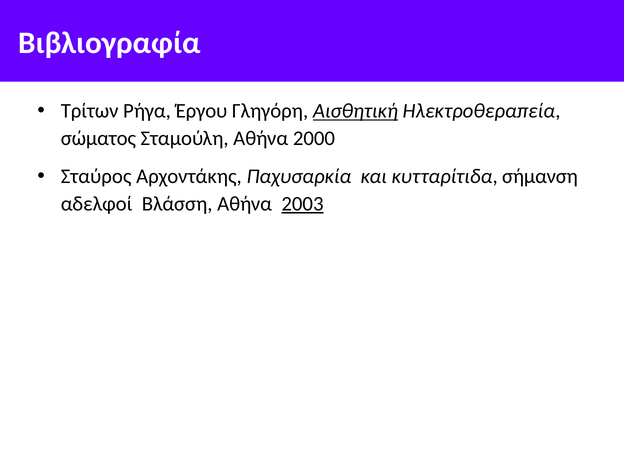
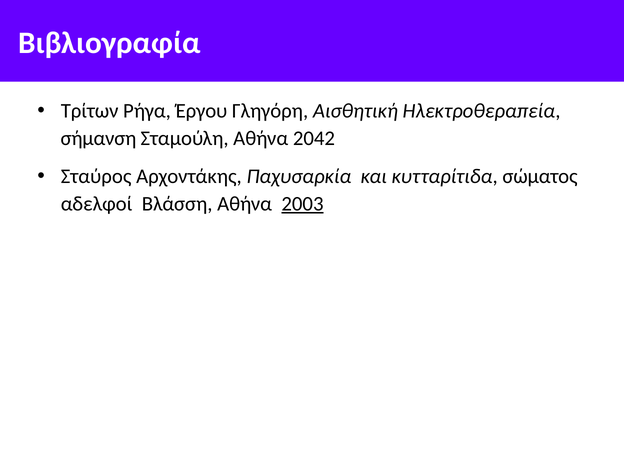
Αισθητική underline: present -> none
σώματος: σώματος -> σήμανση
2000: 2000 -> 2042
σήμανση: σήμανση -> σώματος
